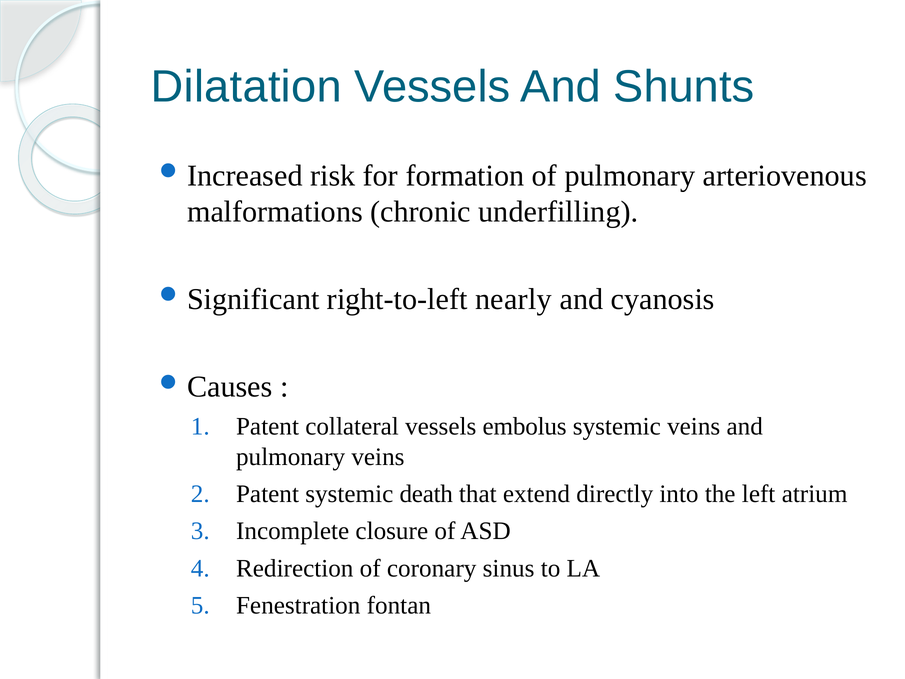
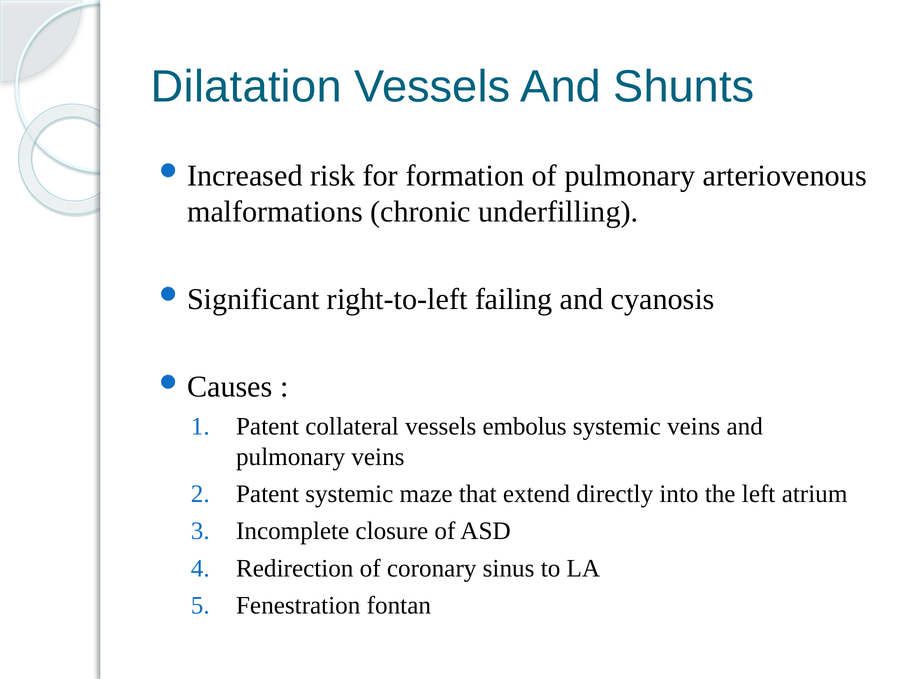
nearly: nearly -> failing
death: death -> maze
